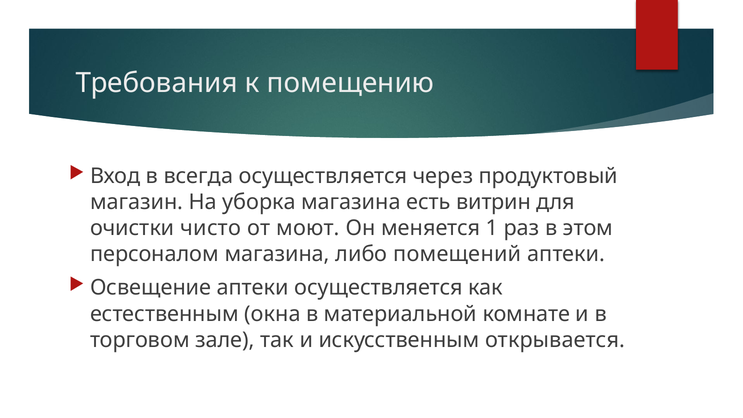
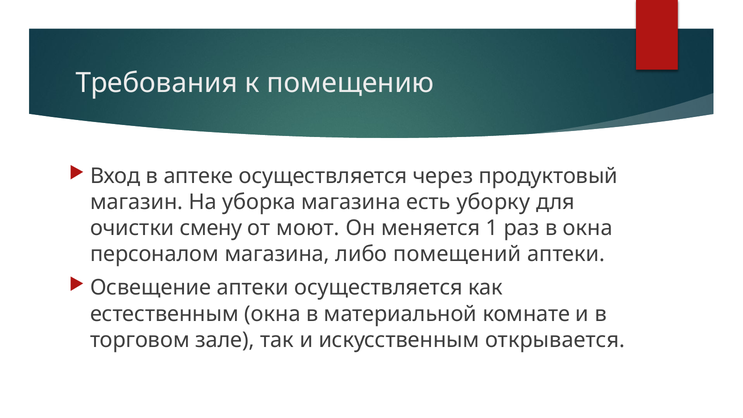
всегда: всегда -> аптеке
витрин: витрин -> уборку
чисто: чисто -> смену
в этом: этом -> окна
